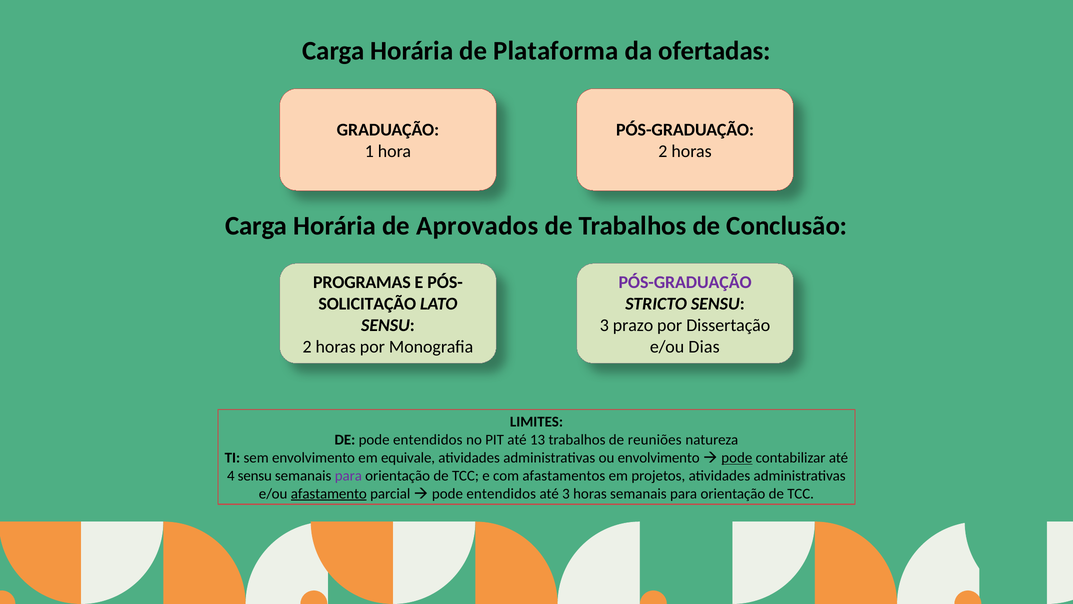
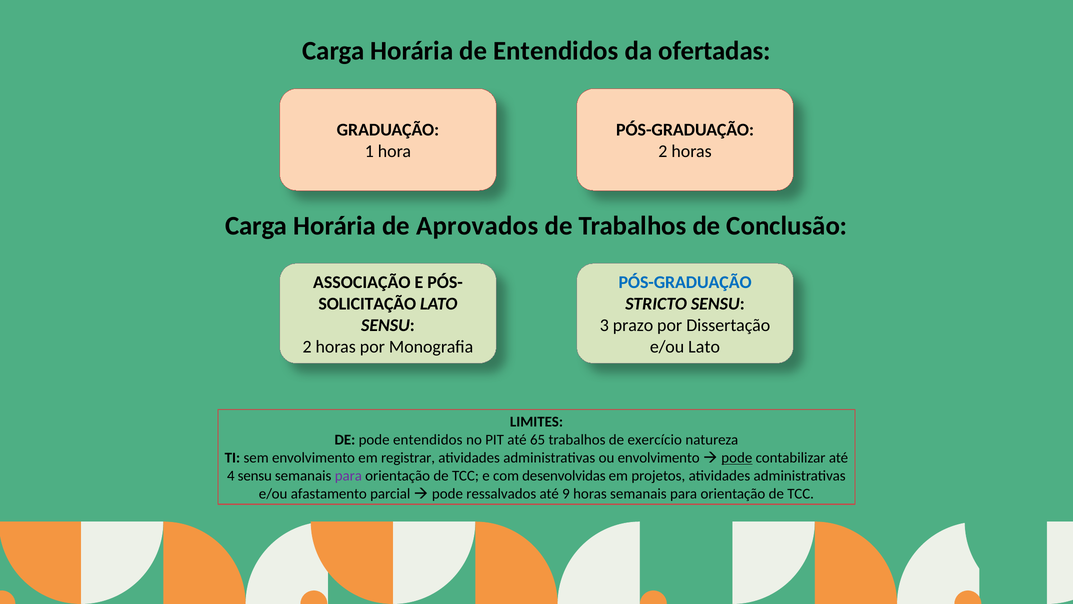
de Plataforma: Plataforma -> Entendidos
PROGRAMAS: PROGRAMAS -> ASSOCIAÇÃO
PÓS-GRADUAÇÃO at (685, 282) colour: purple -> blue
e/ou Dias: Dias -> Lato
13: 13 -> 65
reuniões: reuniões -> exercício
equivale: equivale -> registrar
afastamentos: afastamentos -> desenvolvidas
afastamento underline: present -> none
entendidos at (501, 493): entendidos -> ressalvados
até 3: 3 -> 9
